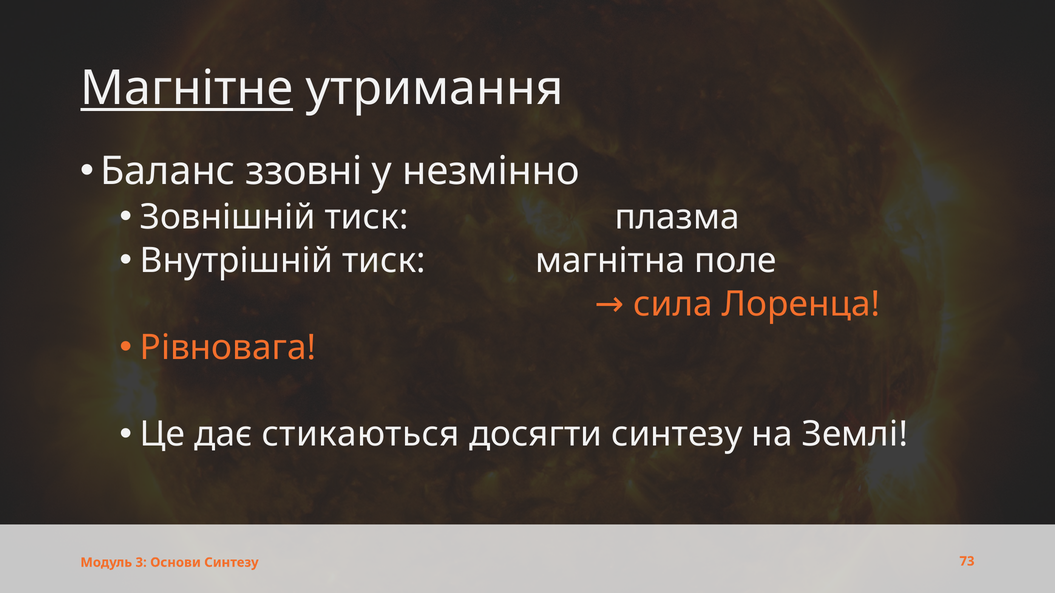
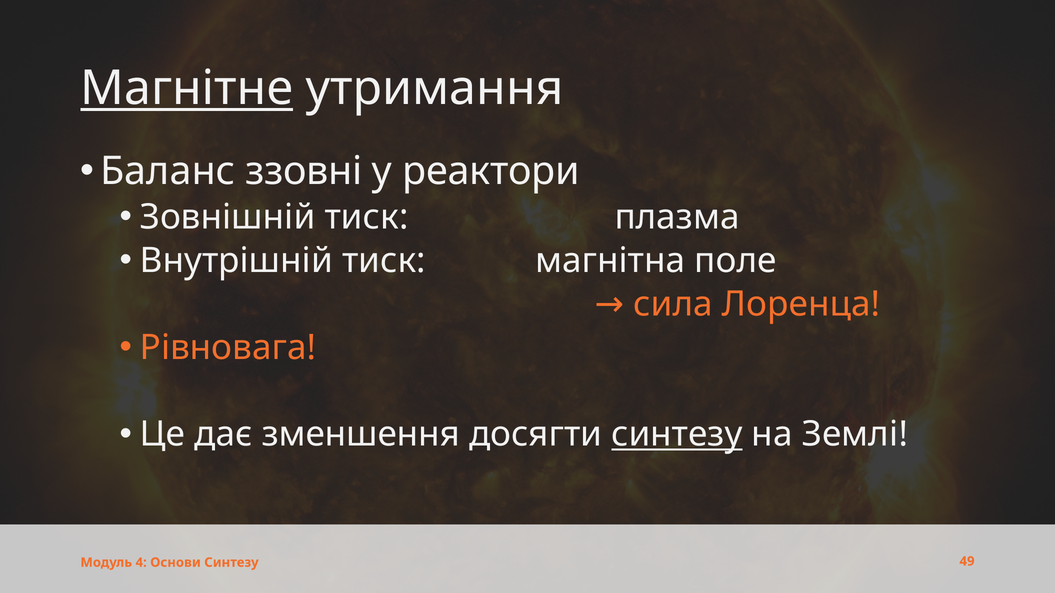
незмінно: незмінно -> реактори
стикаються: стикаються -> зменшення
синтезу at (677, 435) underline: none -> present
3: 3 -> 4
73: 73 -> 49
